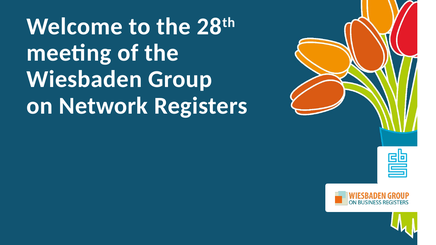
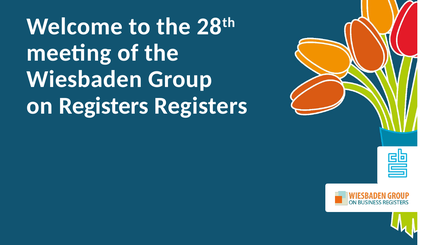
on Network: Network -> Registers
